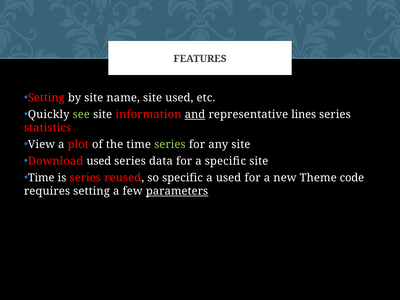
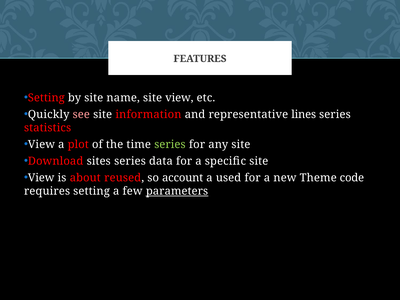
site used: used -> view
see colour: light green -> pink
and underline: present -> none
Download used: used -> sites
Time at (41, 178): Time -> View
is series: series -> about
so specific: specific -> account
